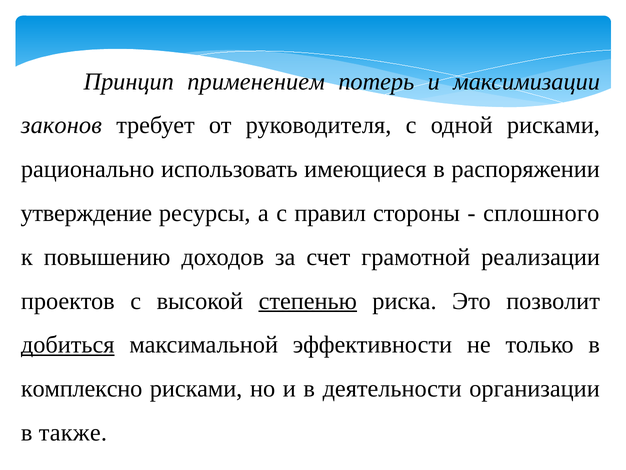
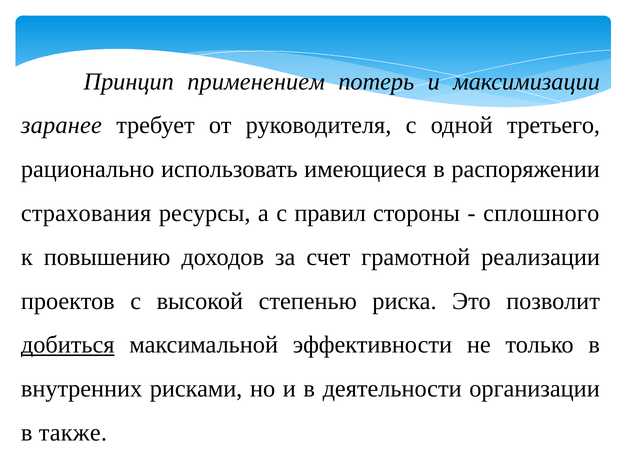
законов: законов -> заранее
одной рисками: рисками -> третьего
утверждение: утверждение -> страхования
степенью underline: present -> none
комплексно: комплексно -> внутренних
